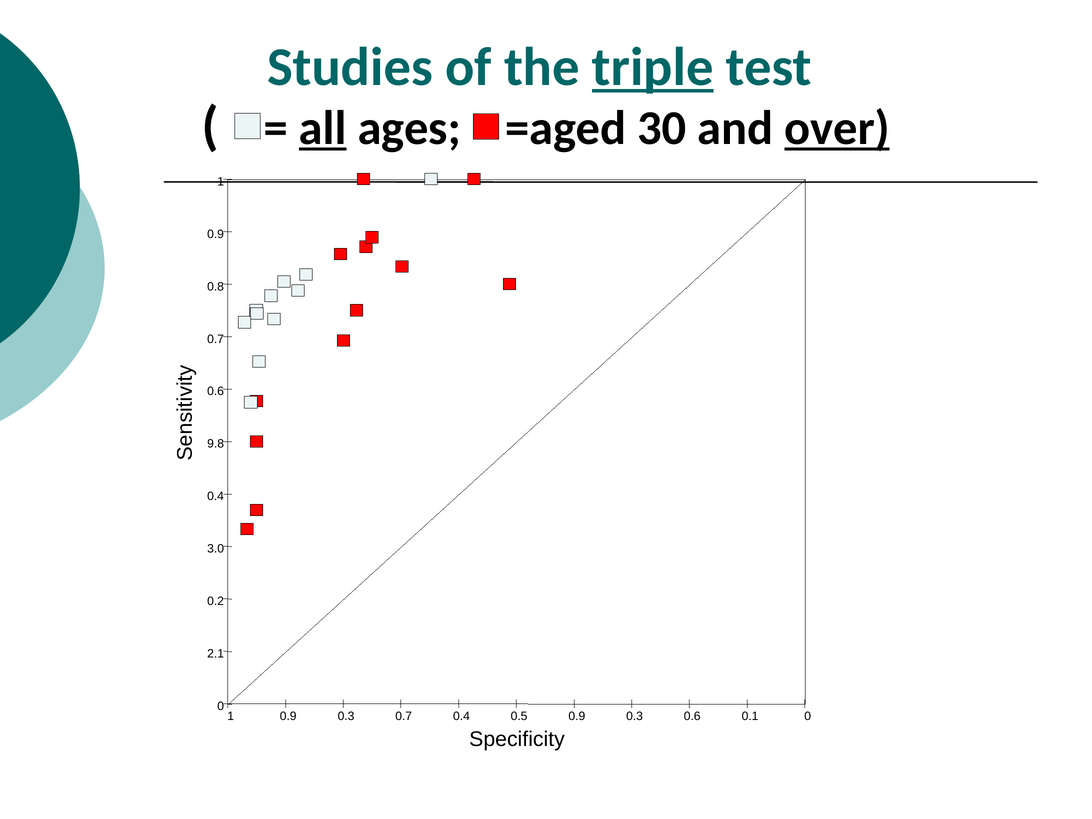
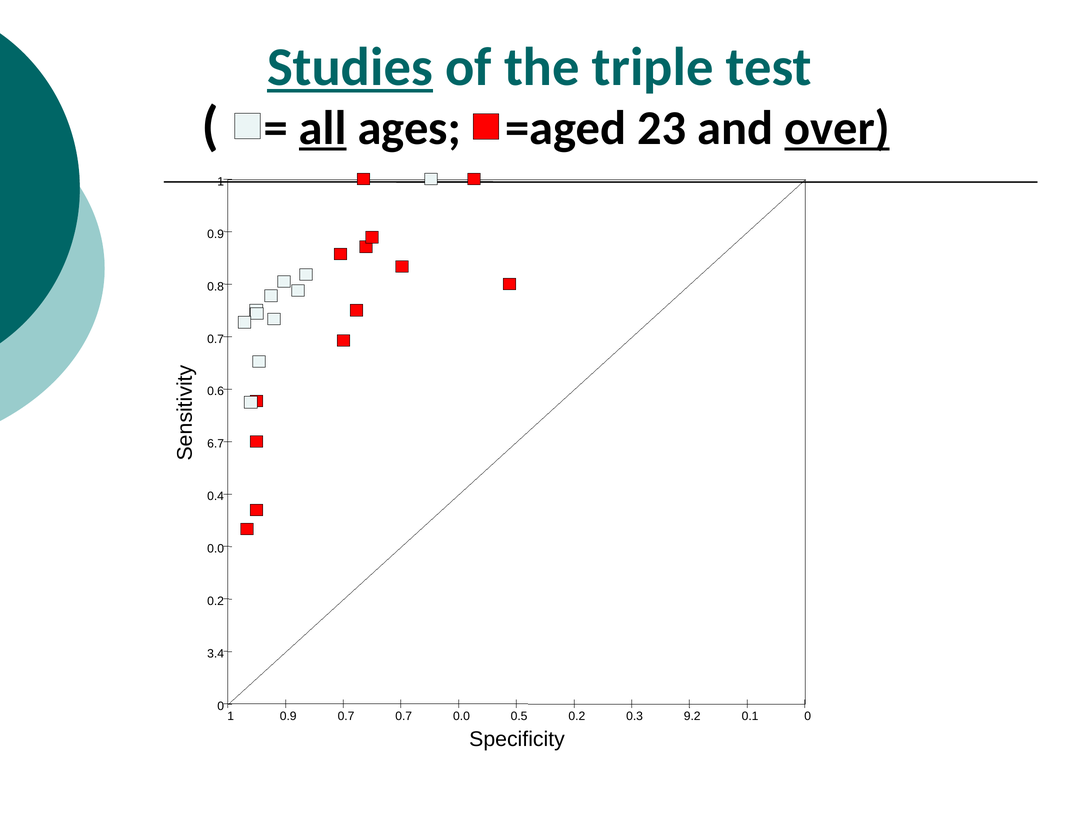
Studies underline: none -> present
triple underline: present -> none
30: 30 -> 23
9.8: 9.8 -> 6.7
3.0 at (216, 549): 3.0 -> 0.0
2.1: 2.1 -> 3.4
0.3 at (346, 716): 0.3 -> 0.7
0.4 at (461, 716): 0.4 -> 0.0
0.9 at (577, 716): 0.9 -> 0.2
0.6 at (692, 716): 0.6 -> 9.2
